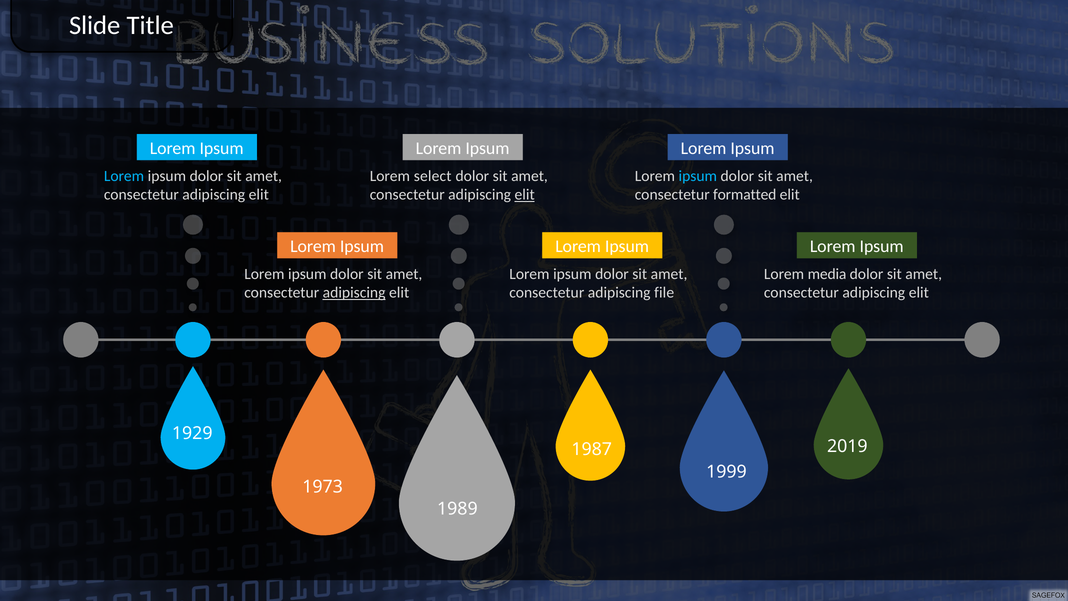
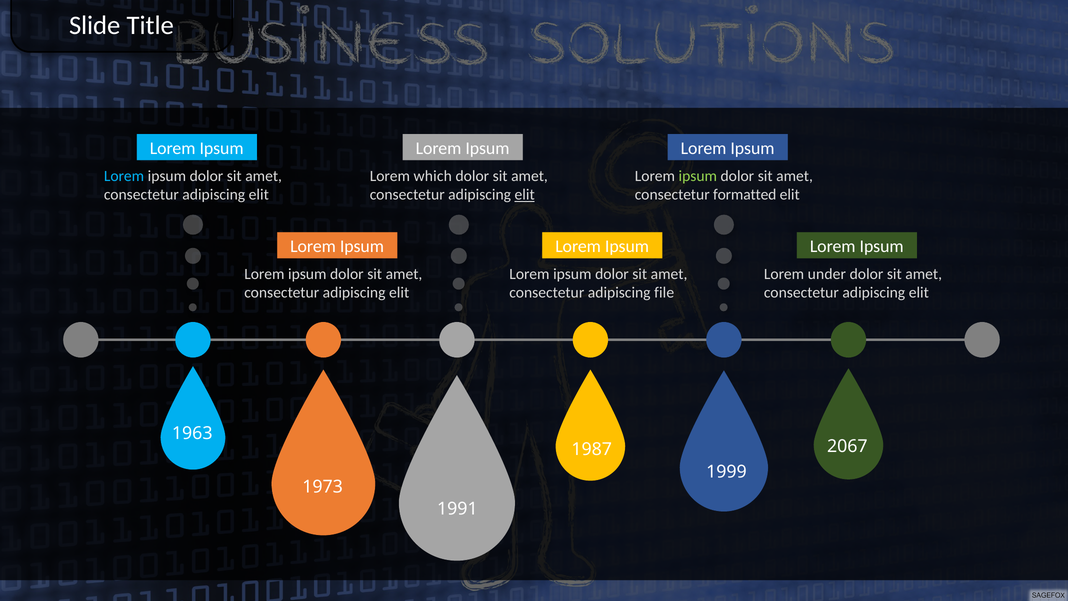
select: select -> which
ipsum at (698, 176) colour: light blue -> light green
media: media -> under
adipiscing at (354, 293) underline: present -> none
1929: 1929 -> 1963
2019: 2019 -> 2067
1989: 1989 -> 1991
